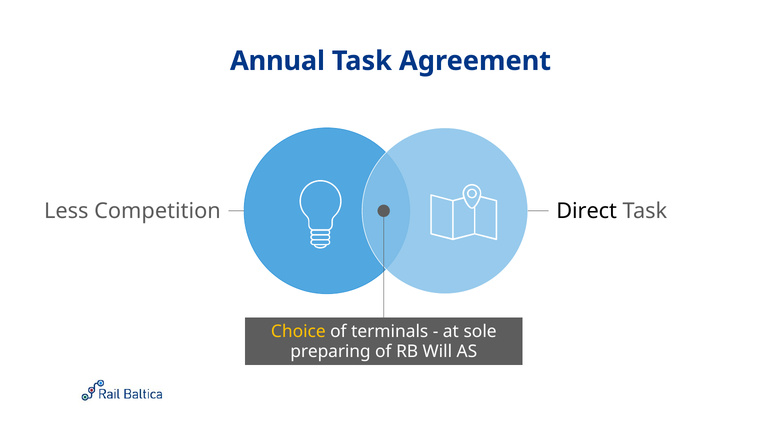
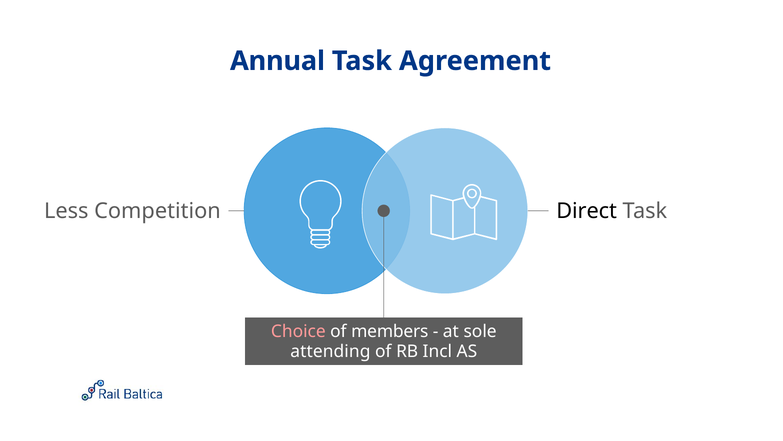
Choice colour: yellow -> pink
terminals: terminals -> members
preparing: preparing -> attending
Will: Will -> Incl
